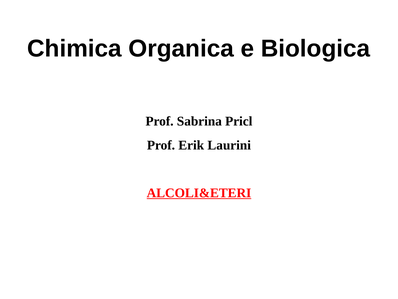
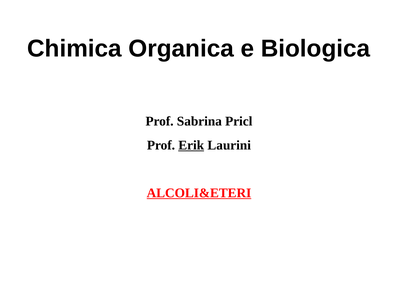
Erik underline: none -> present
